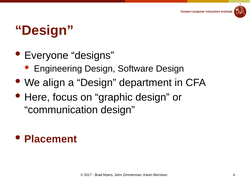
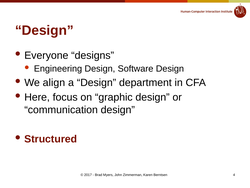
Placement: Placement -> Structured
